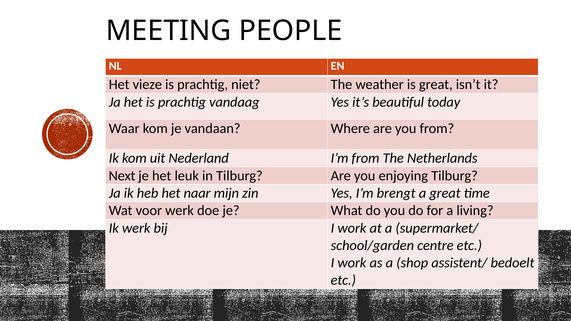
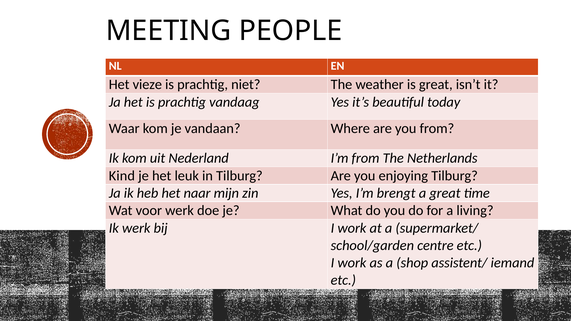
Next: Next -> Kind
bedoelt: bedoelt -> iemand
